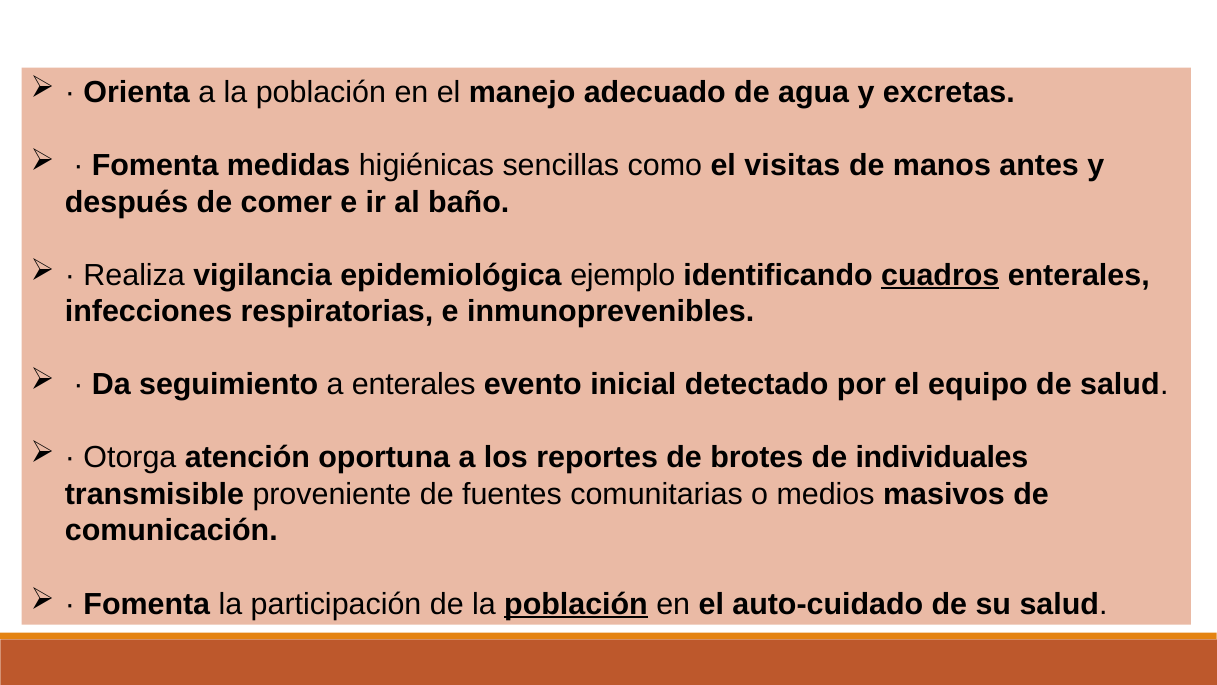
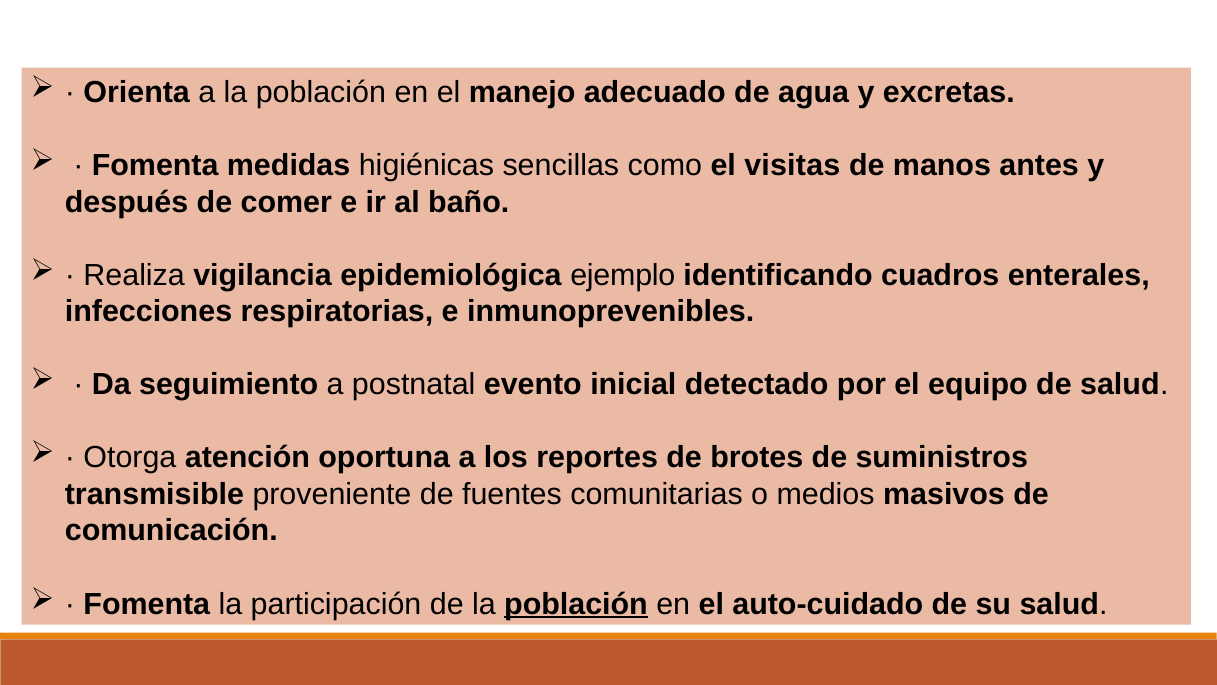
cuadros underline: present -> none
a enterales: enterales -> postnatal
individuales: individuales -> suministros
